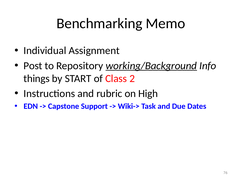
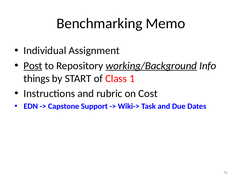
Post underline: none -> present
2: 2 -> 1
High: High -> Cost
